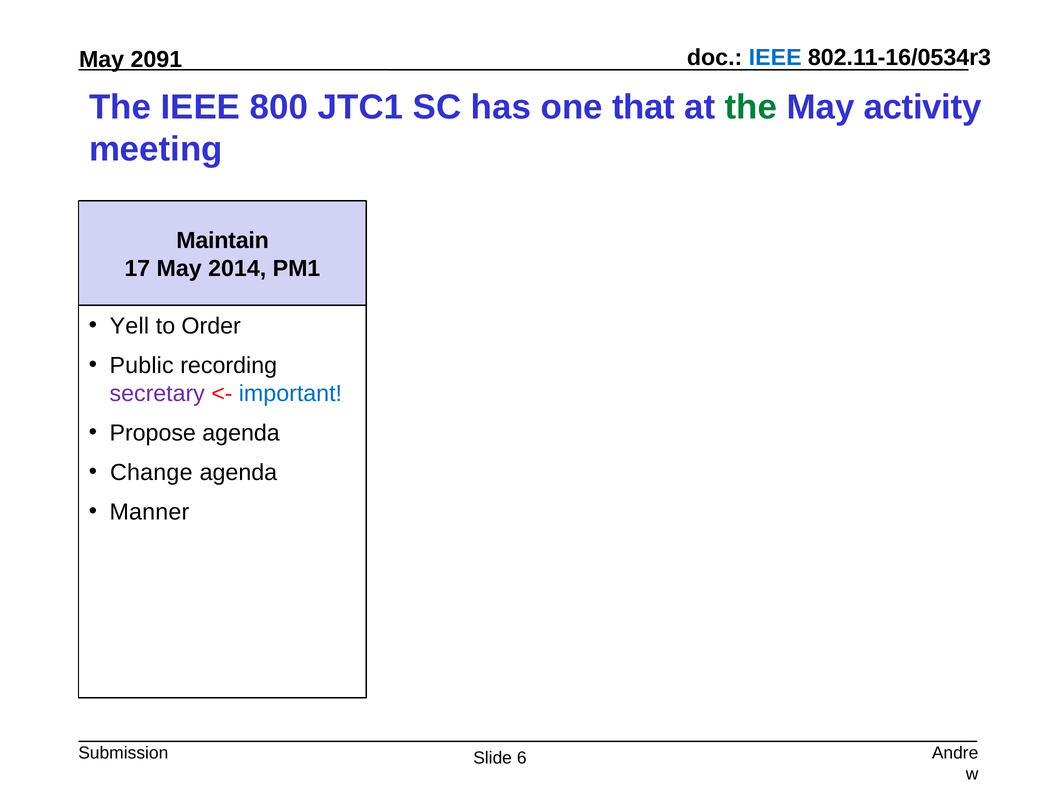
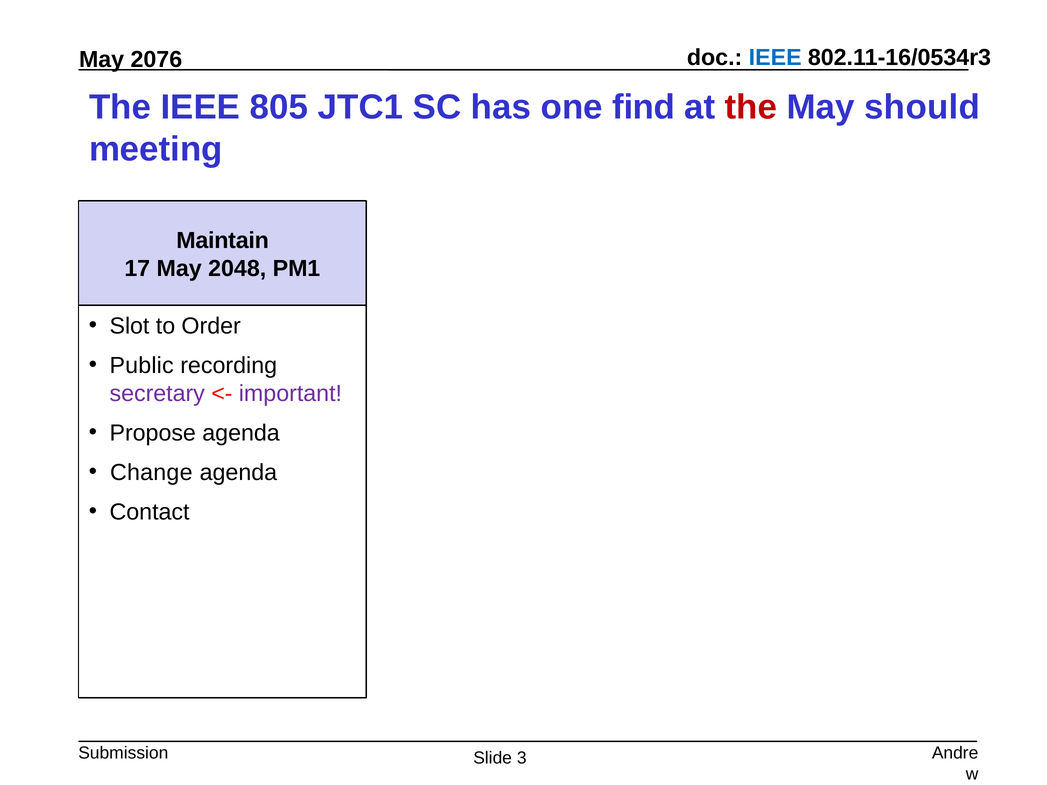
2091: 2091 -> 2076
800: 800 -> 805
that: that -> find
the at (751, 107) colour: green -> red
activity: activity -> should
2014: 2014 -> 2048
Yell: Yell -> Slot
important colour: blue -> purple
Manner: Manner -> Contact
6: 6 -> 3
